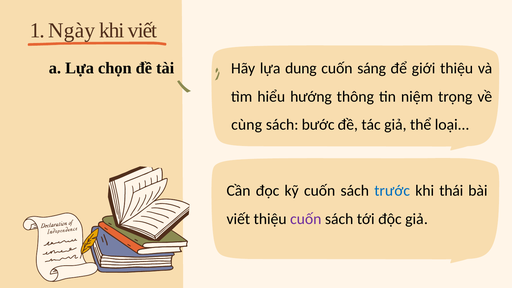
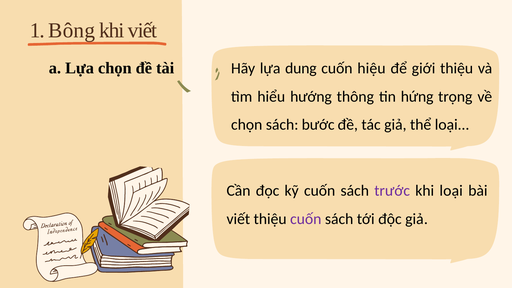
Ngày: Ngày -> Bông
sáng: sáng -> hiệu
niệm: niệm -> hứng
cùng at (247, 125): cùng -> chọn
trước colour: blue -> purple
thái: thái -> loại
